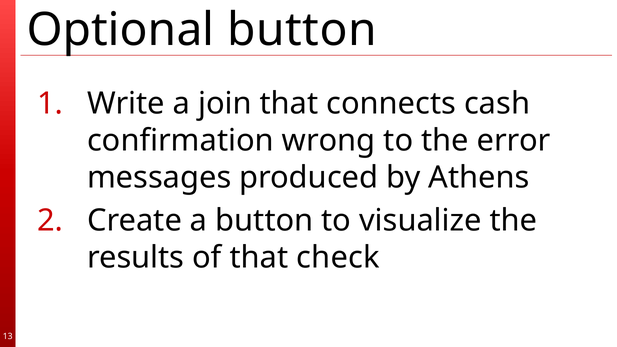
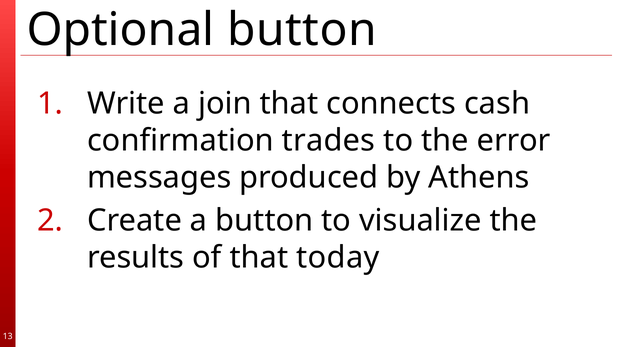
wrong: wrong -> trades
check: check -> today
